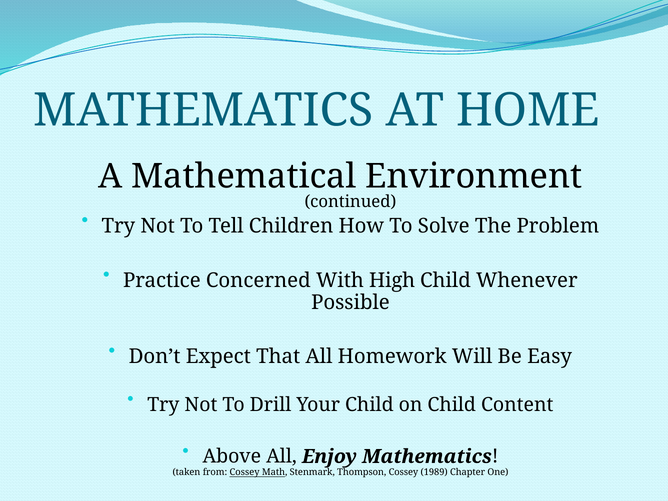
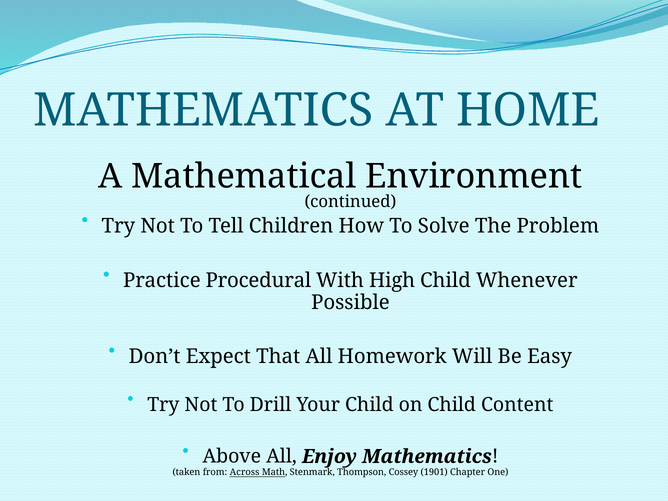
Concerned: Concerned -> Procedural
from Cossey: Cossey -> Across
1989: 1989 -> 1901
